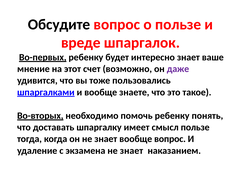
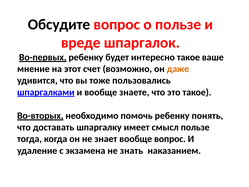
интересно знает: знает -> такое
даже colour: purple -> orange
экзамена не знает: знает -> знать
